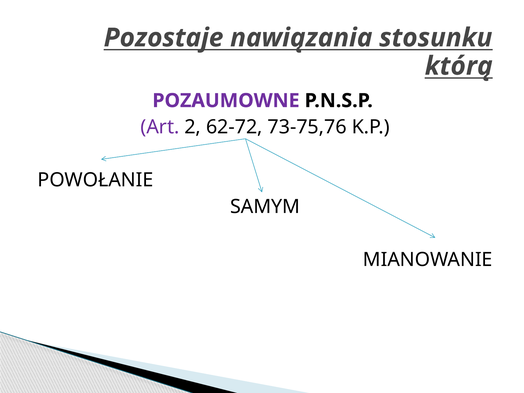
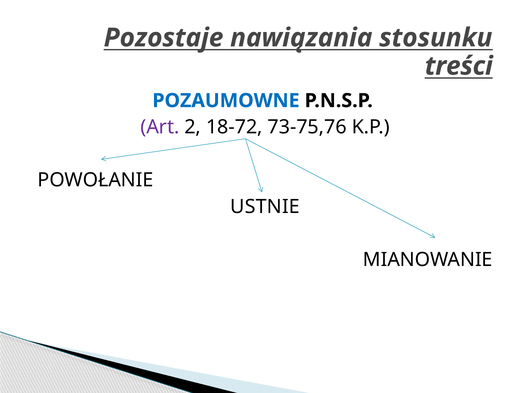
którą: którą -> treści
POZAUMOWNE colour: purple -> blue
62-72: 62-72 -> 18-72
SAMYM: SAMYM -> USTNIE
